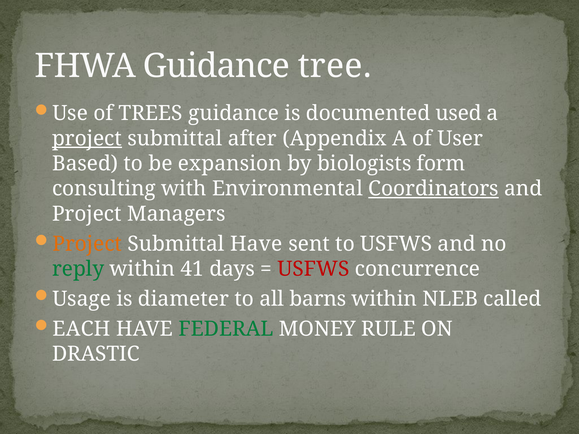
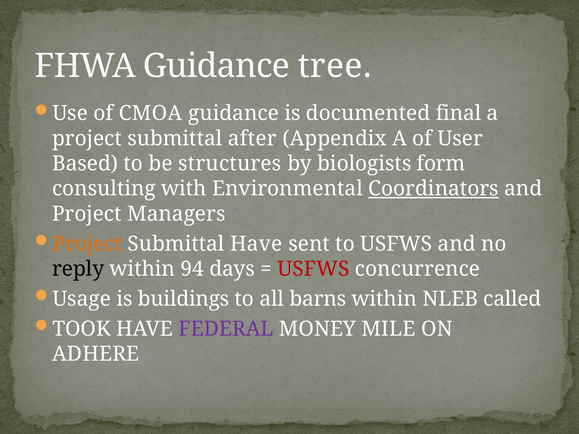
TREES: TREES -> CMOA
used: used -> final
project at (87, 139) underline: present -> none
expansion: expansion -> structures
reply colour: green -> black
41: 41 -> 94
diameter: diameter -> buildings
EACH: EACH -> TOOK
FEDERAL colour: green -> purple
RULE: RULE -> MILE
DRASTIC: DRASTIC -> ADHERE
